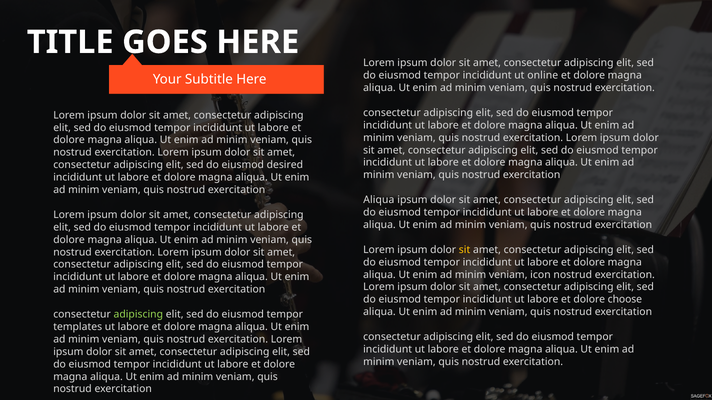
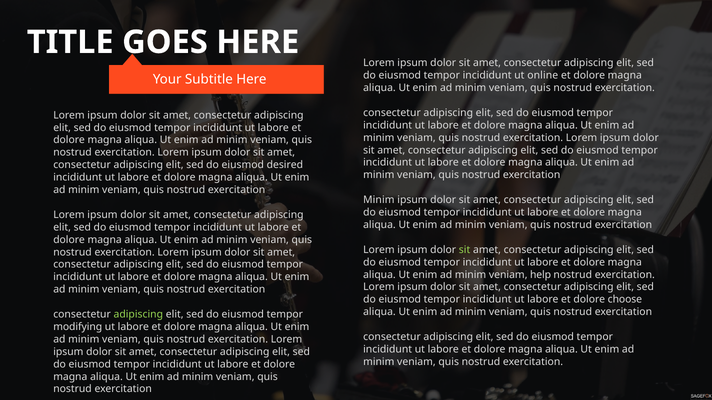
Aliqua at (379, 200): Aliqua -> Minim
sit at (465, 250) colour: yellow -> light green
icon: icon -> help
templates: templates -> modifying
